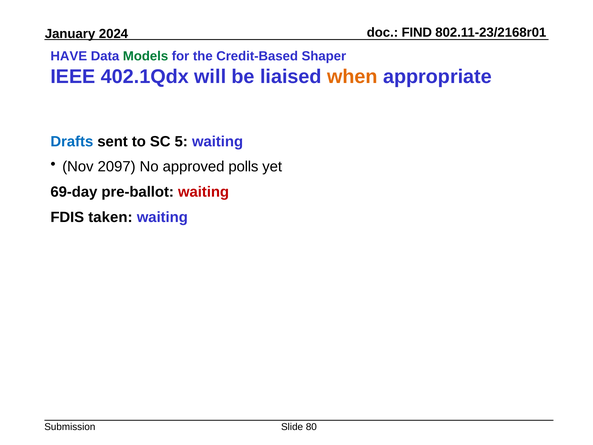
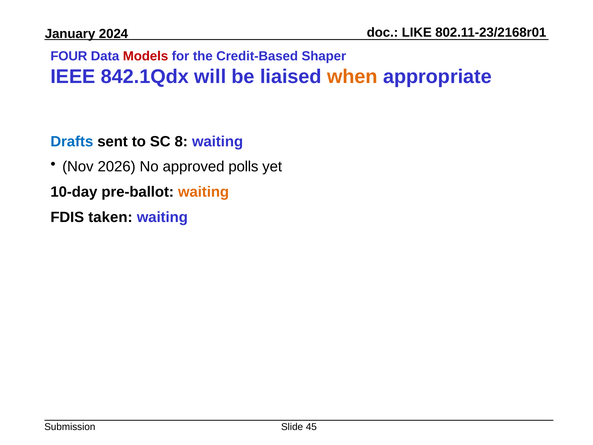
FIND: FIND -> LIKE
HAVE: HAVE -> FOUR
Models colour: green -> red
402.1Qdx: 402.1Qdx -> 842.1Qdx
5: 5 -> 8
2097: 2097 -> 2026
69-day: 69-day -> 10-day
waiting at (204, 192) colour: red -> orange
80: 80 -> 45
